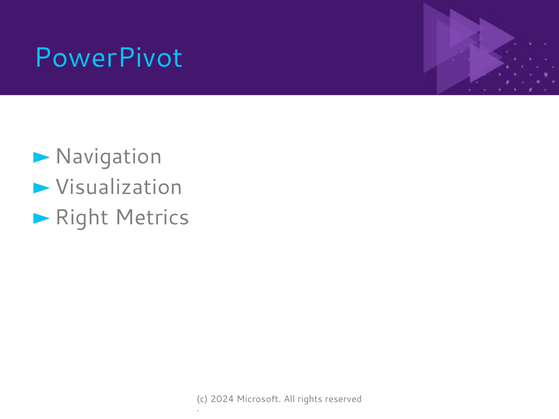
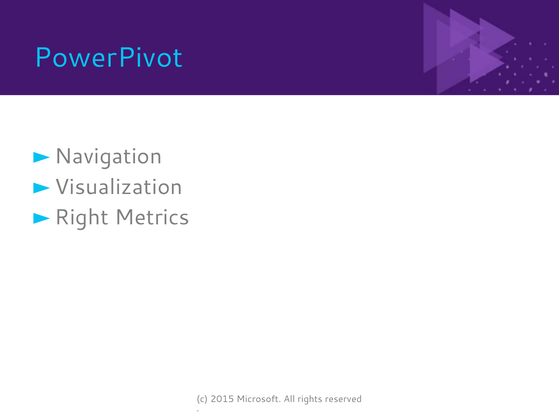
2024: 2024 -> 2015
